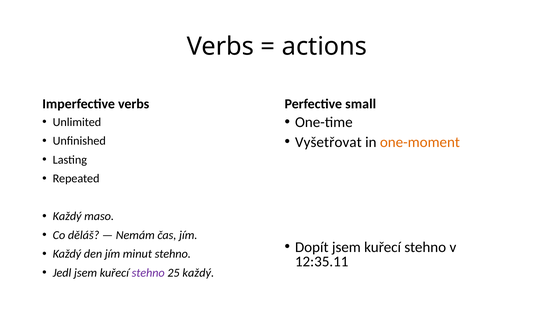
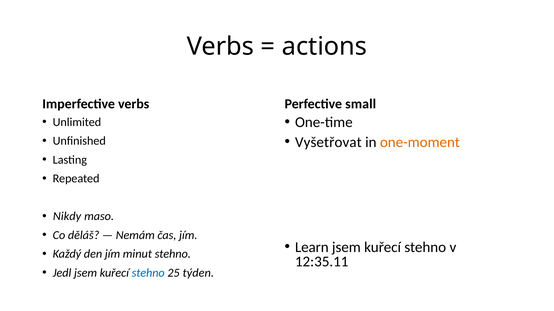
Každý at (67, 217): Každý -> Nikdy
Dopít: Dopít -> Learn
stehno at (148, 273) colour: purple -> blue
25 každý: každý -> týden
